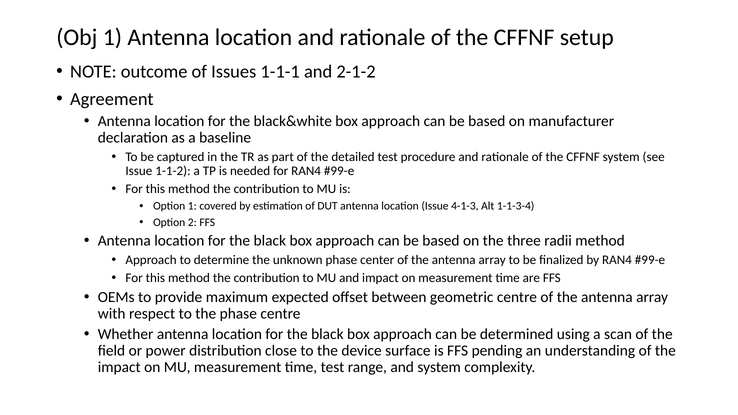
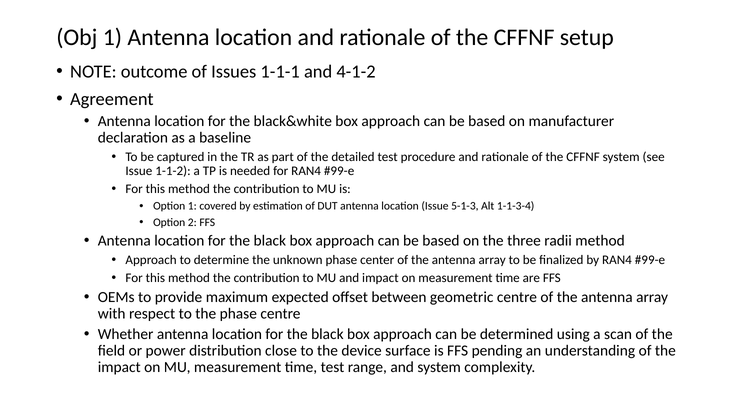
2-1-2: 2-1-2 -> 4-1-2
4-1-3: 4-1-3 -> 5-1-3
